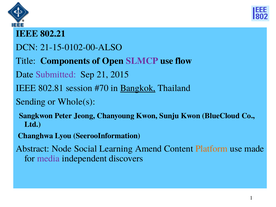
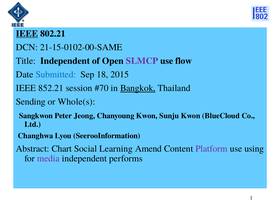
IEEE at (27, 34) underline: none -> present
21-15-0102-00-ALSO: 21-15-0102-00-ALSO -> 21-15-0102-00-SAME
Title Components: Components -> Independent
Submitted colour: purple -> blue
21: 21 -> 18
802.81: 802.81 -> 852.21
Node: Node -> Chart
Platform colour: orange -> purple
made: made -> using
discovers: discovers -> performs
